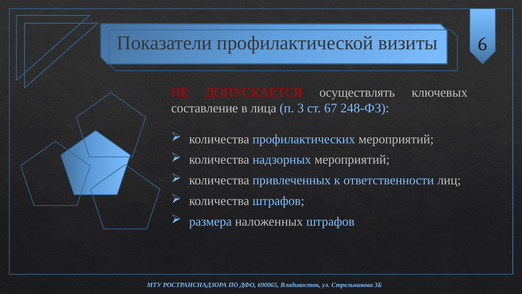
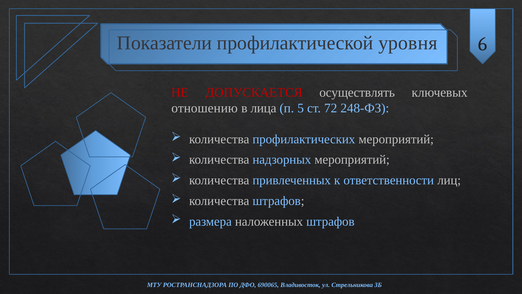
визиты: визиты -> уровня
составление: составление -> отношению
3: 3 -> 5
67: 67 -> 72
